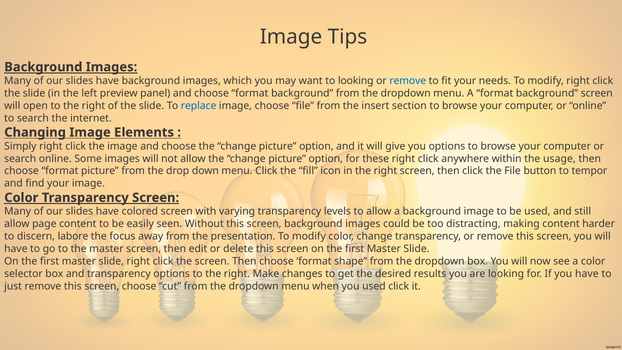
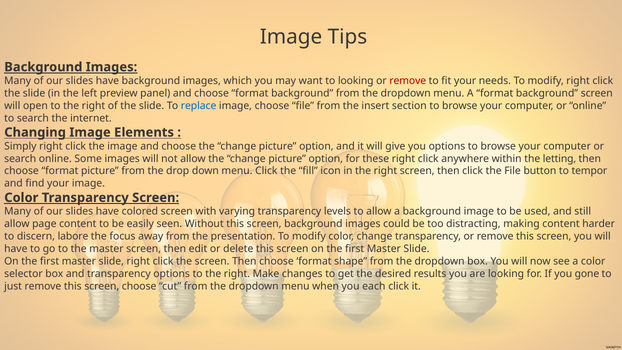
remove at (408, 81) colour: blue -> red
usage: usage -> letting
you have: have -> gone
you used: used -> each
